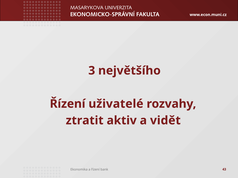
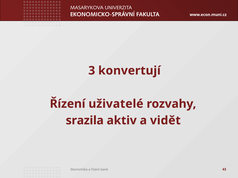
největšího: největšího -> konvertují
ztratit: ztratit -> srazila
